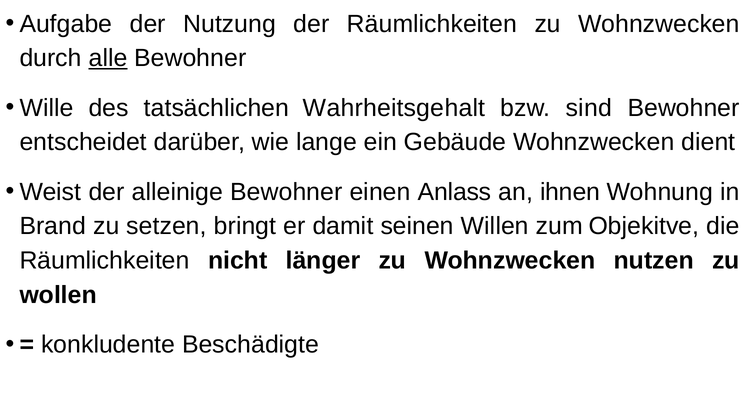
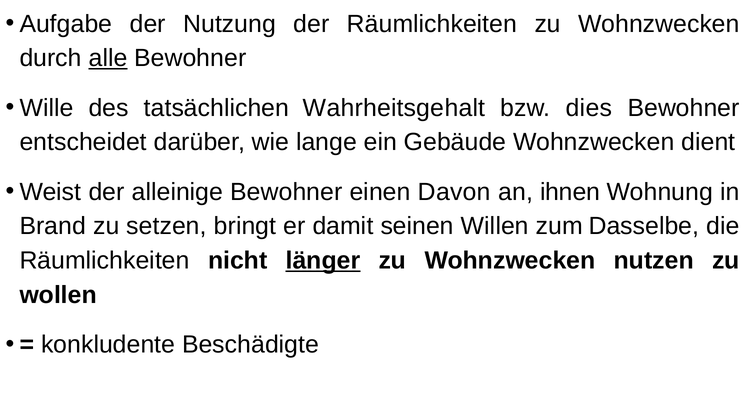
sind: sind -> dies
Anlass: Anlass -> Davon
Objekitve: Objekitve -> Dasselbe
länger underline: none -> present
